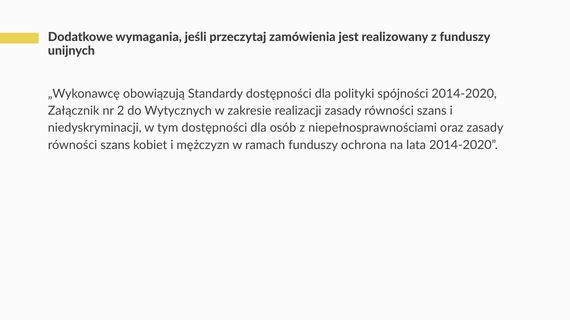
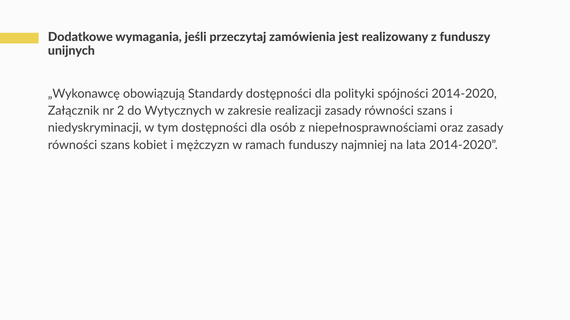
ochrona: ochrona -> najmniej
